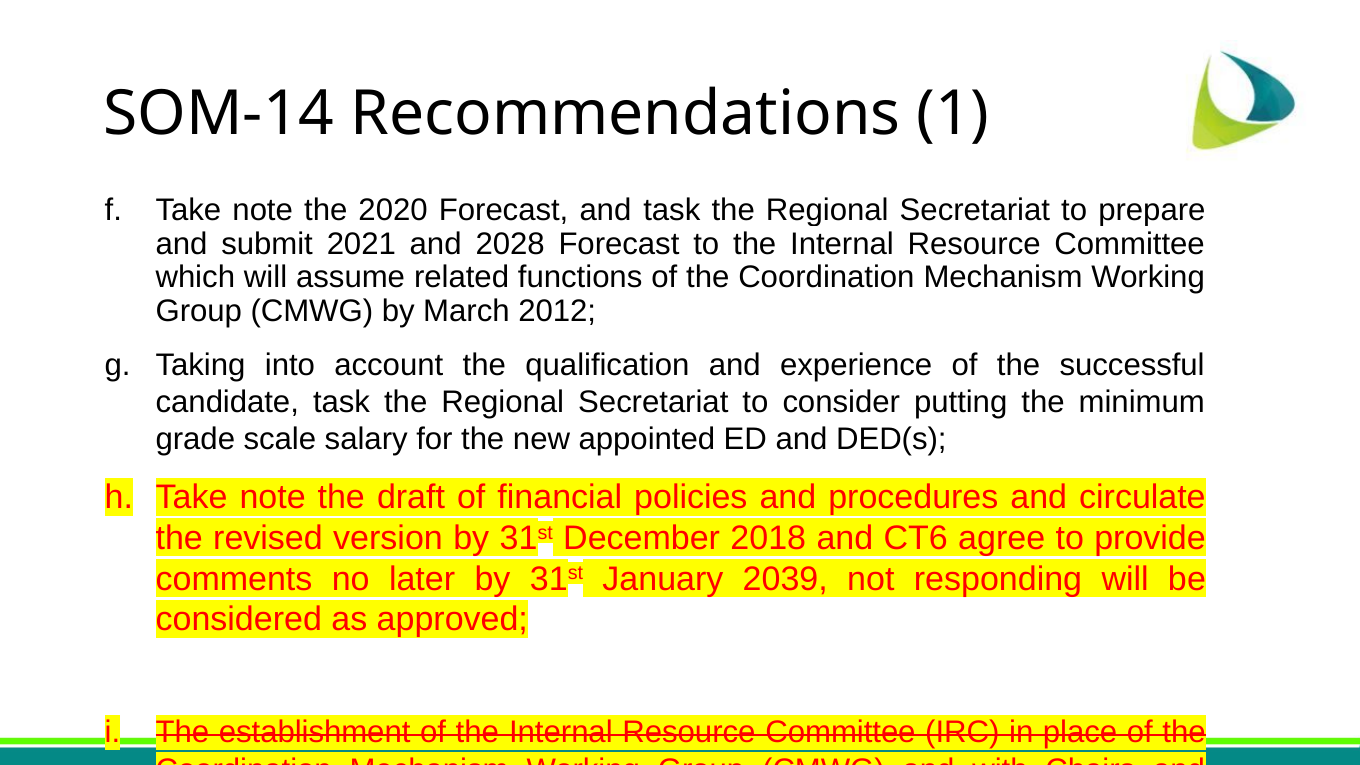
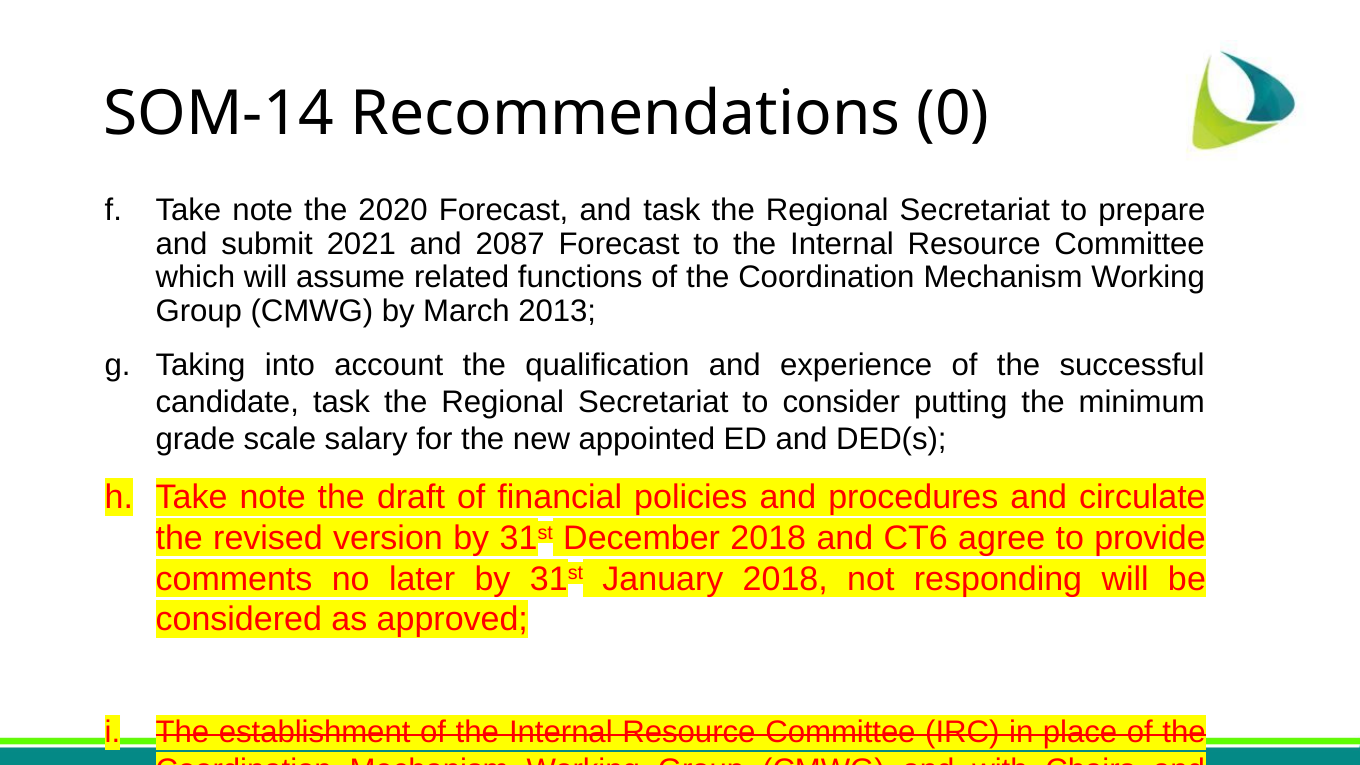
1: 1 -> 0
2028: 2028 -> 2087
2012: 2012 -> 2013
January 2039: 2039 -> 2018
